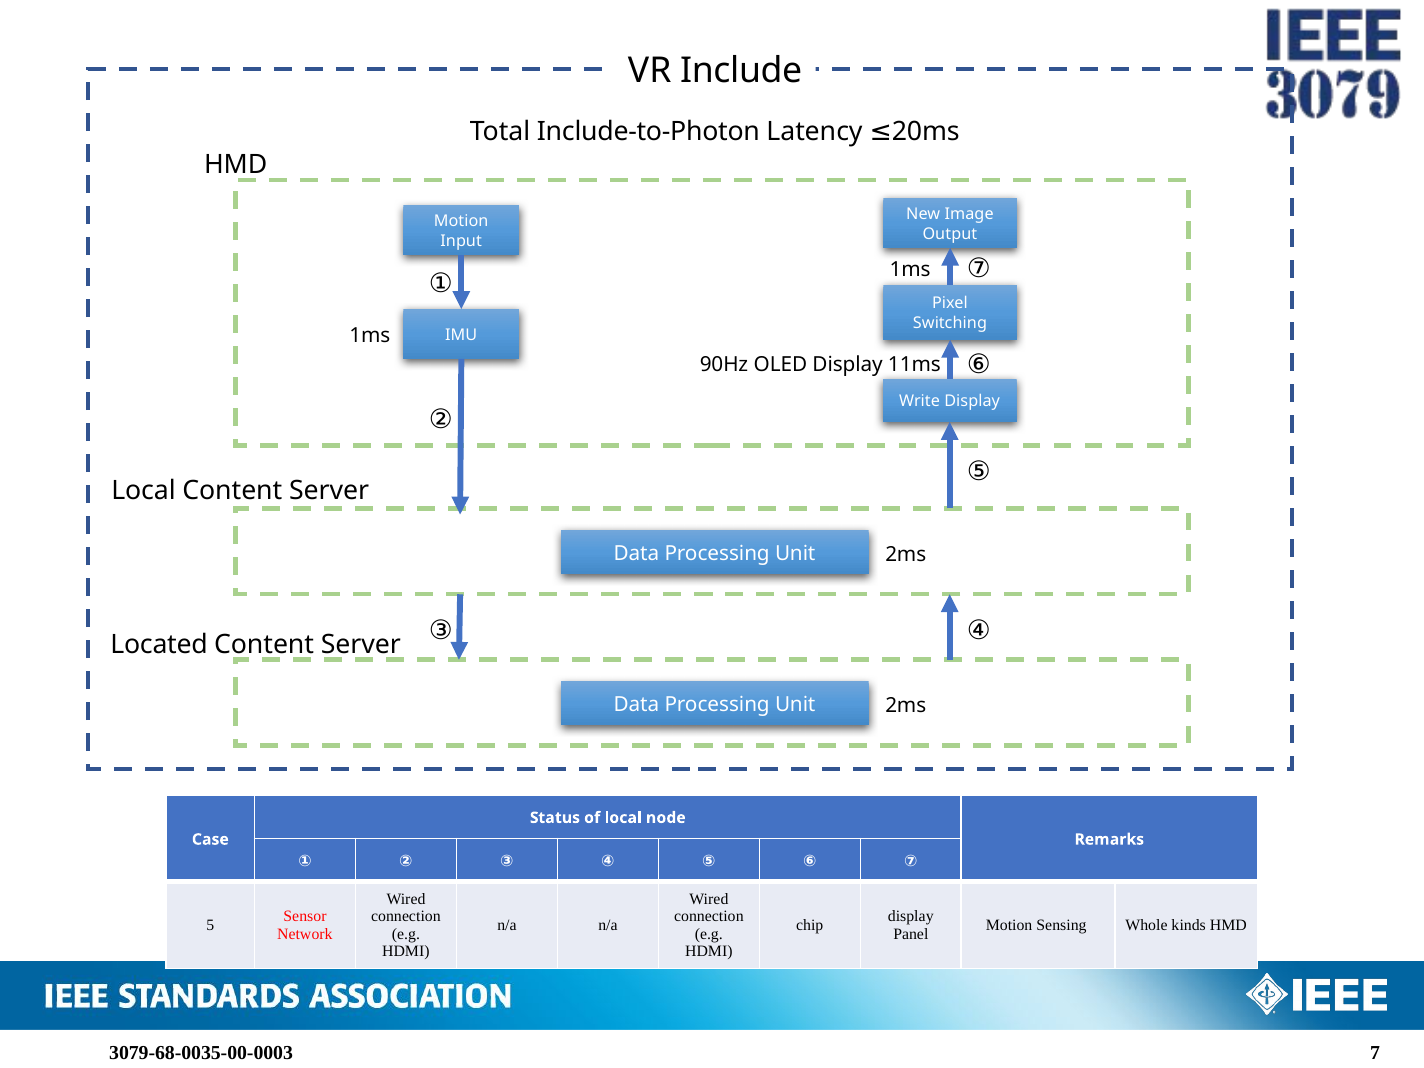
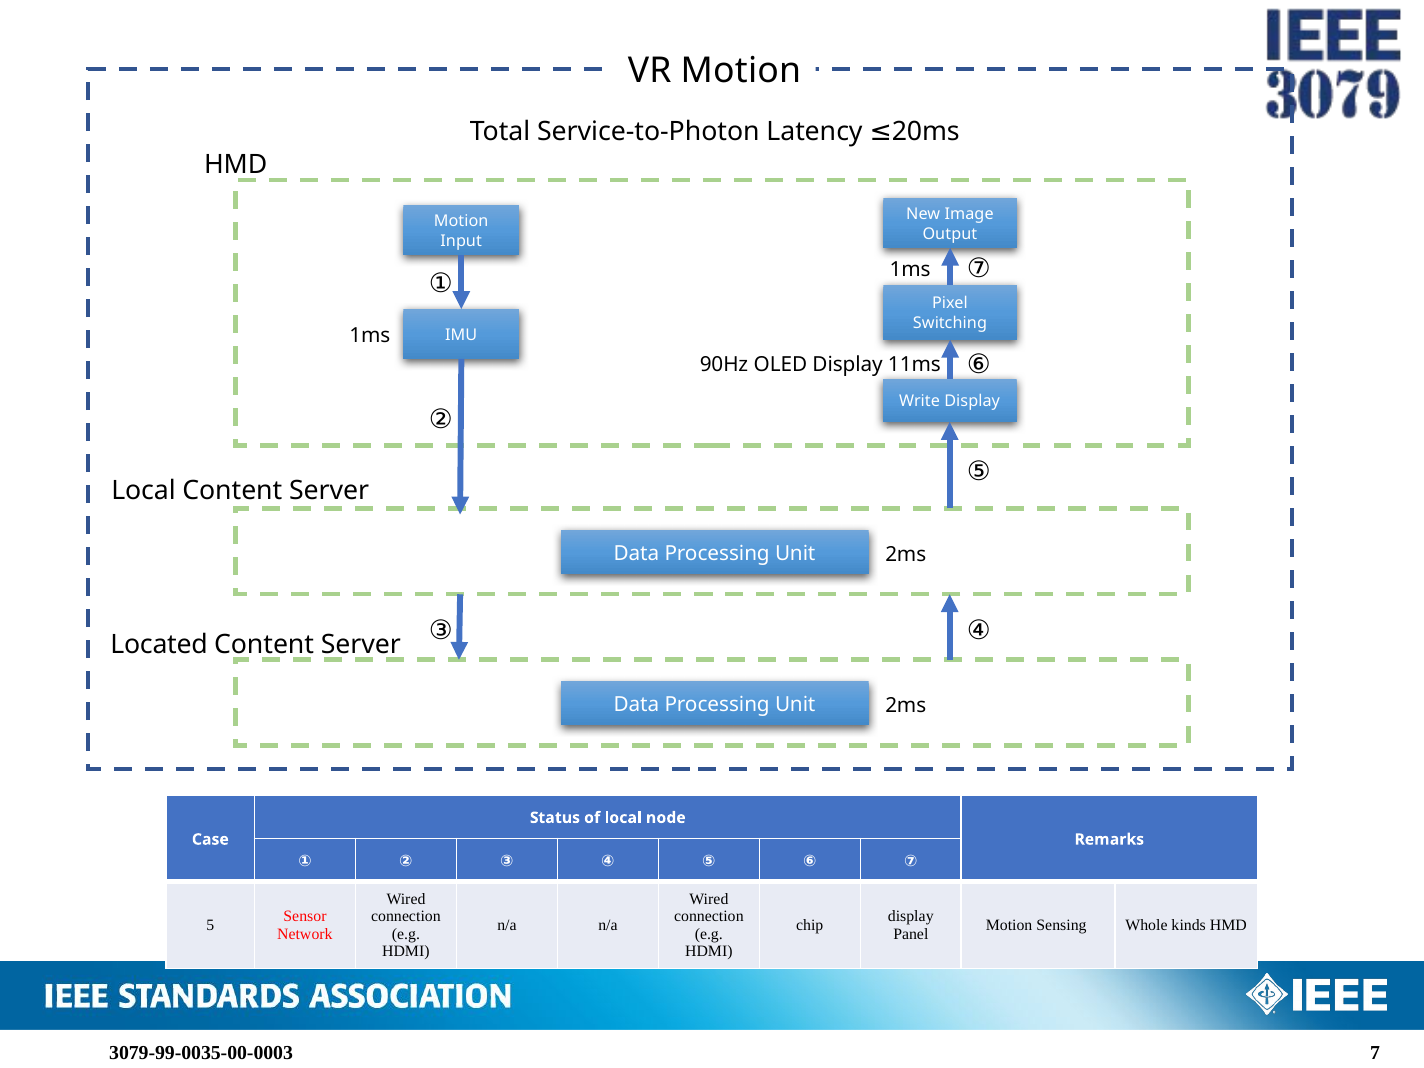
VR Include: Include -> Motion
Include-to-Photon: Include-to-Photon -> Service-to-Photon
3079-68-0035-00-0003: 3079-68-0035-00-0003 -> 3079-99-0035-00-0003
